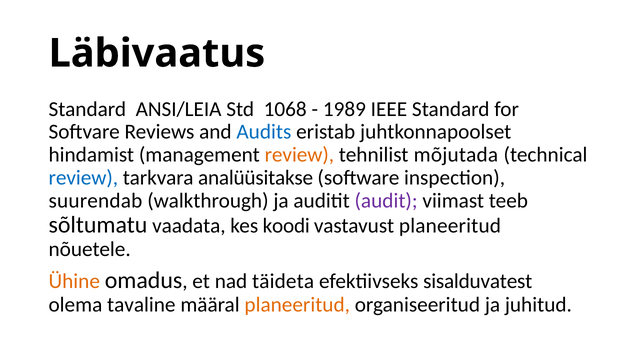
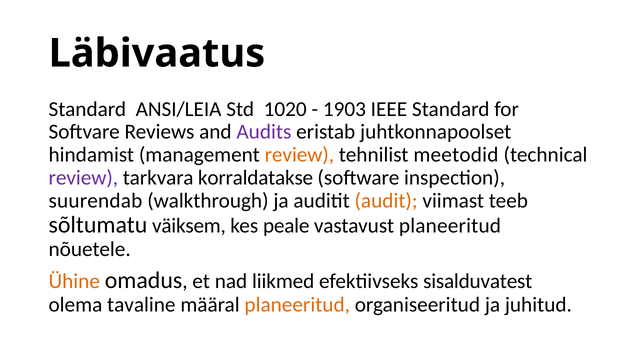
1068: 1068 -> 1020
1989: 1989 -> 1903
Audits colour: blue -> purple
mõjutada: mõjutada -> meetodid
review at (83, 178) colour: blue -> purple
analüüsitakse: analüüsitakse -> korraldatakse
audit colour: purple -> orange
vaadata: vaadata -> väiksem
koodi: koodi -> peale
täideta: täideta -> liikmed
